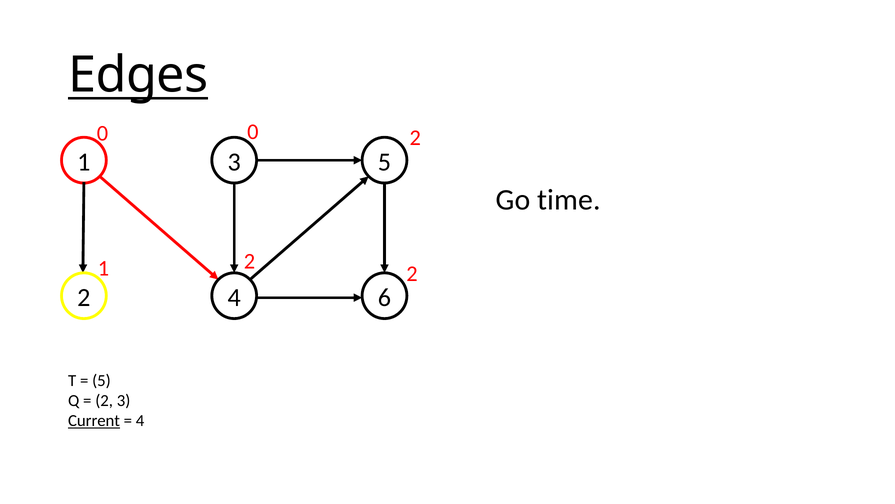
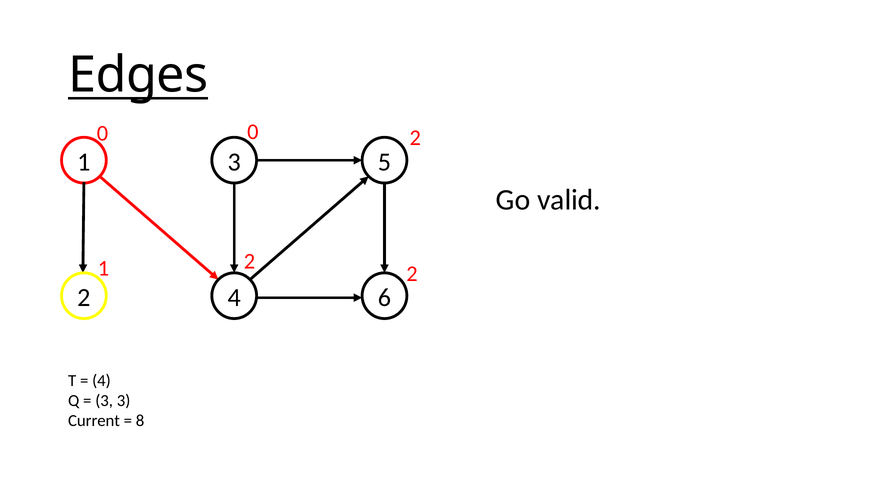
time: time -> valid
5 at (101, 380): 5 -> 4
2 at (104, 400): 2 -> 3
Current underline: present -> none
4 at (140, 420): 4 -> 8
